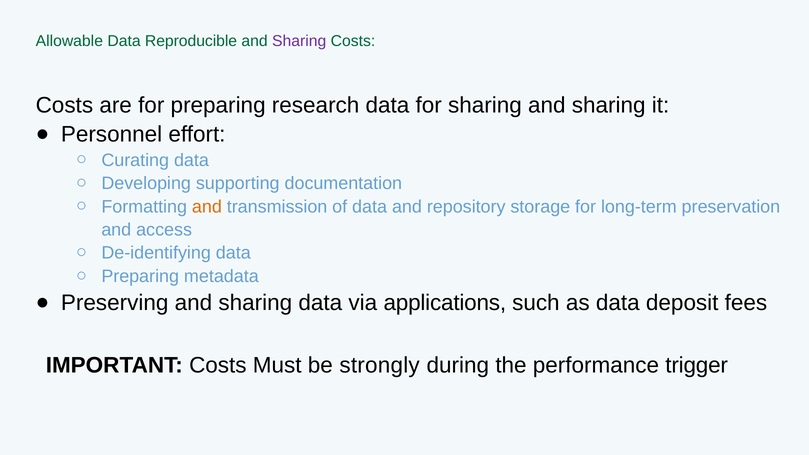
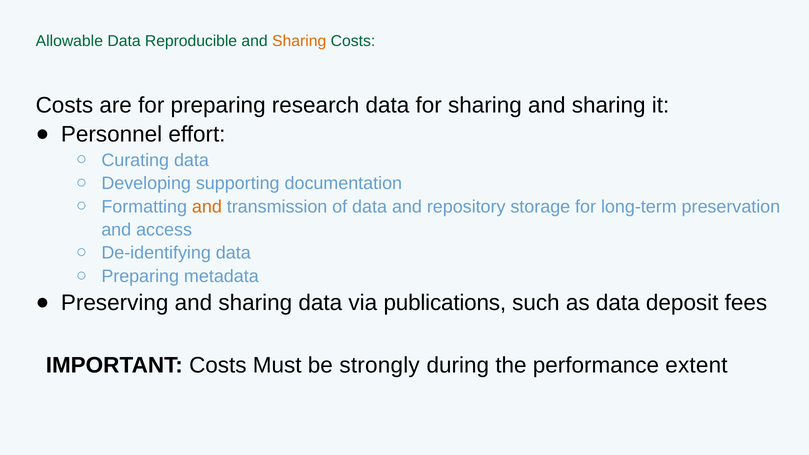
Sharing at (299, 41) colour: purple -> orange
applications: applications -> publications
trigger: trigger -> extent
